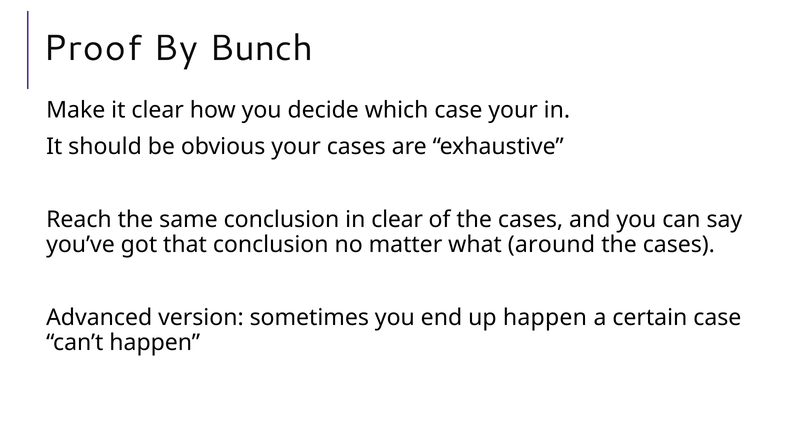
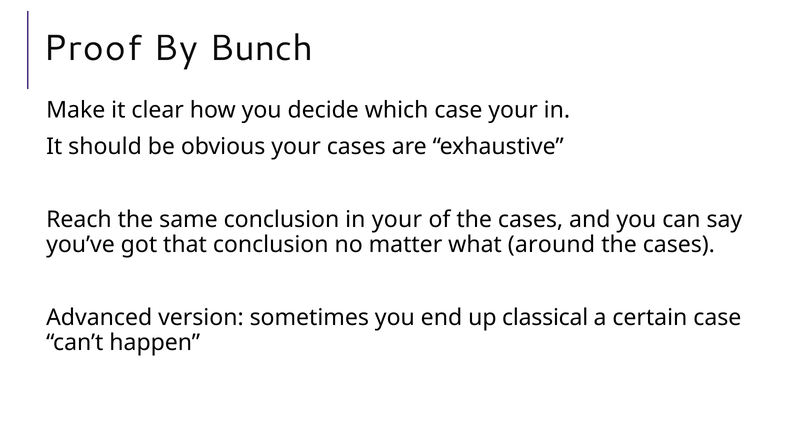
in clear: clear -> your
up happen: happen -> classical
